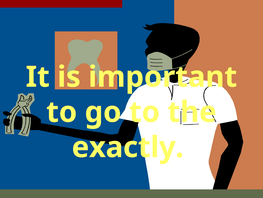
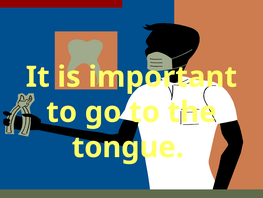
exactly: exactly -> tongue
